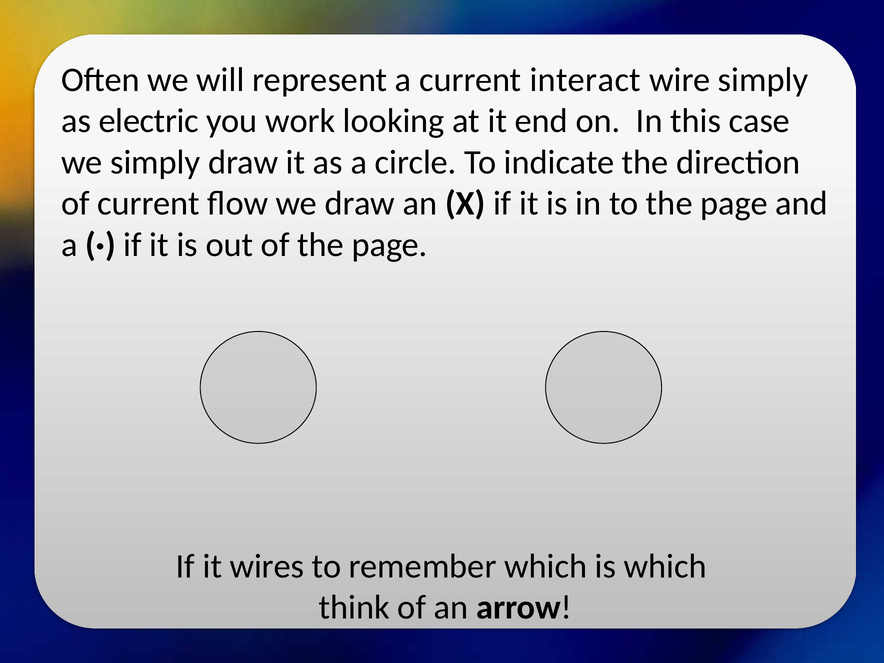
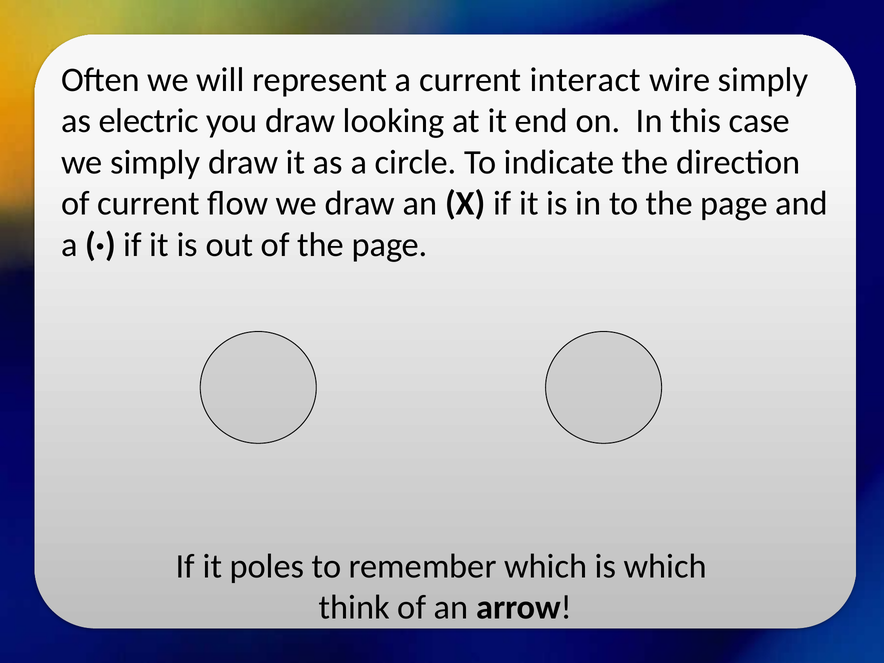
you work: work -> draw
wires: wires -> poles
